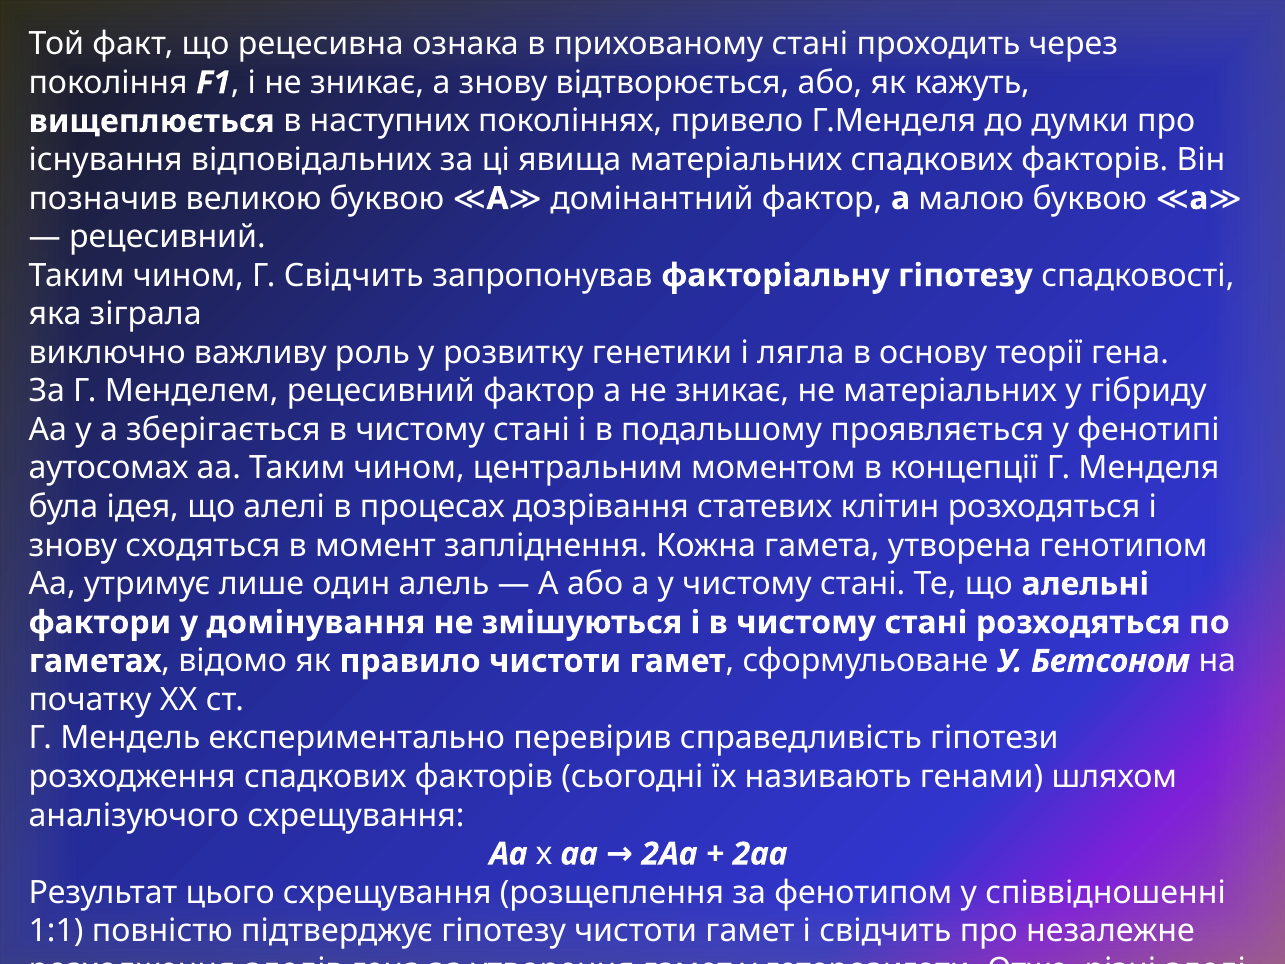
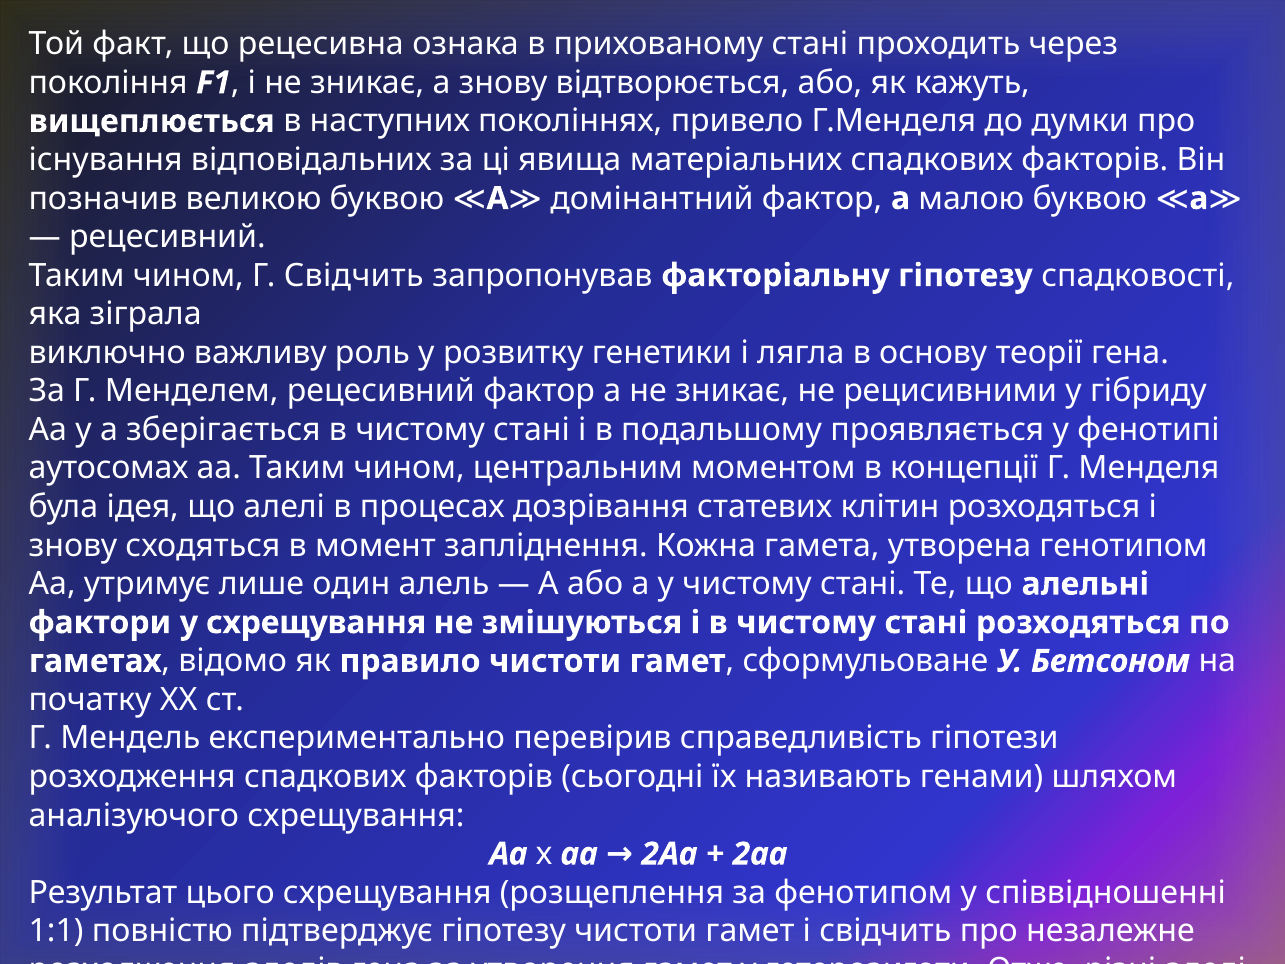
не матеріальних: матеріальних -> рецисивними
у домінування: домінування -> схрещування
